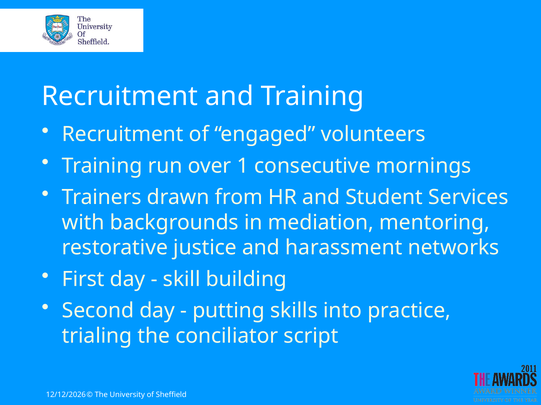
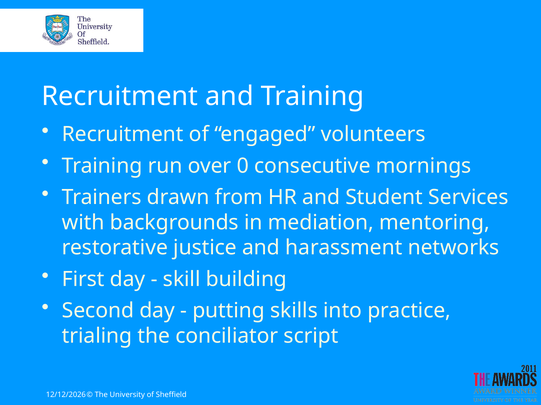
1: 1 -> 0
